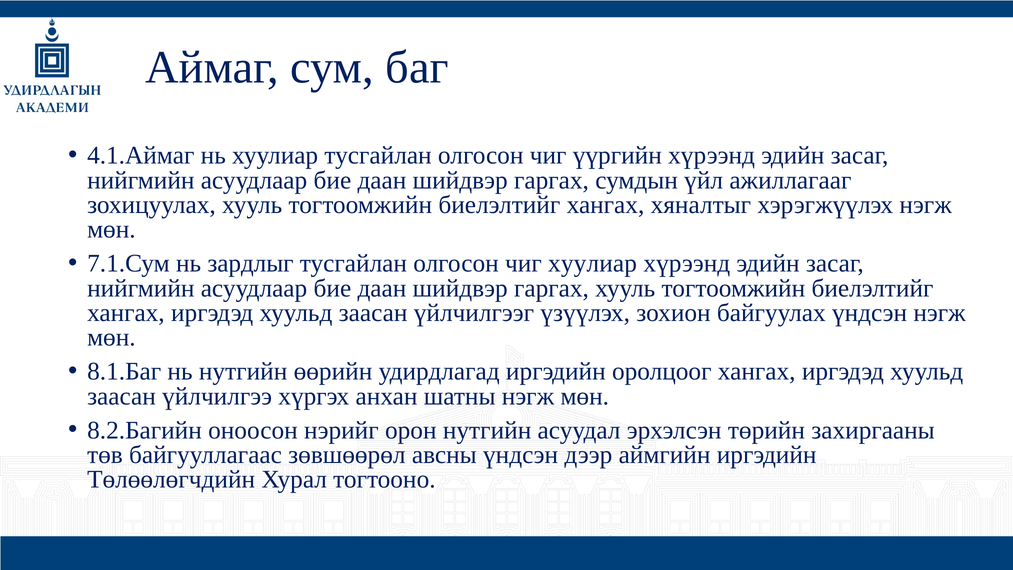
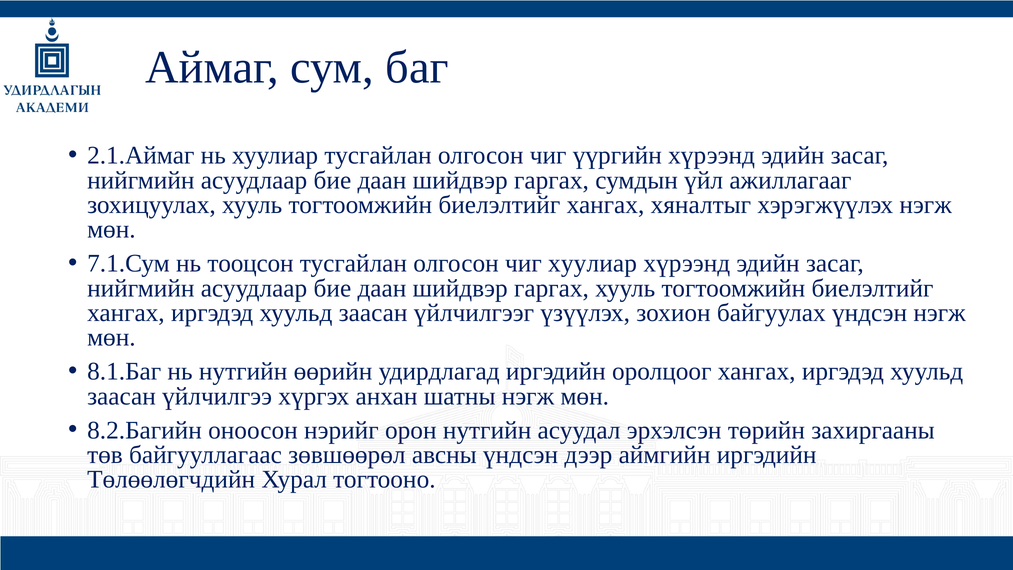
4.1.Аймаг: 4.1.Аймаг -> 2.1.Аймаг
зардлыг: зардлыг -> тооцсон
